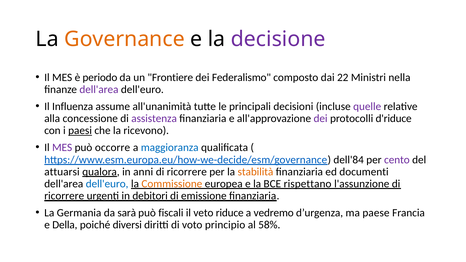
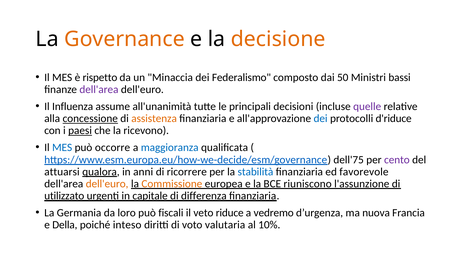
decisione colour: purple -> orange
periodo: periodo -> rispetto
Frontiere: Frontiere -> Minaccia
22: 22 -> 50
nella: nella -> bassi
concessione underline: none -> present
assistenza colour: purple -> orange
dei at (321, 119) colour: purple -> blue
MES at (62, 147) colour: purple -> blue
dell'84: dell'84 -> dell'75
stabilità colour: orange -> blue
documenti: documenti -> favorevole
dell'euro at (107, 184) colour: blue -> orange
rispettano: rispettano -> riuniscono
ricorrere at (64, 196): ricorrere -> utilizzato
debitori: debitori -> capitale
emissione: emissione -> differenza
sarà: sarà -> loro
paese: paese -> nuova
diversi: diversi -> inteso
principio: principio -> valutaria
58%: 58% -> 10%
